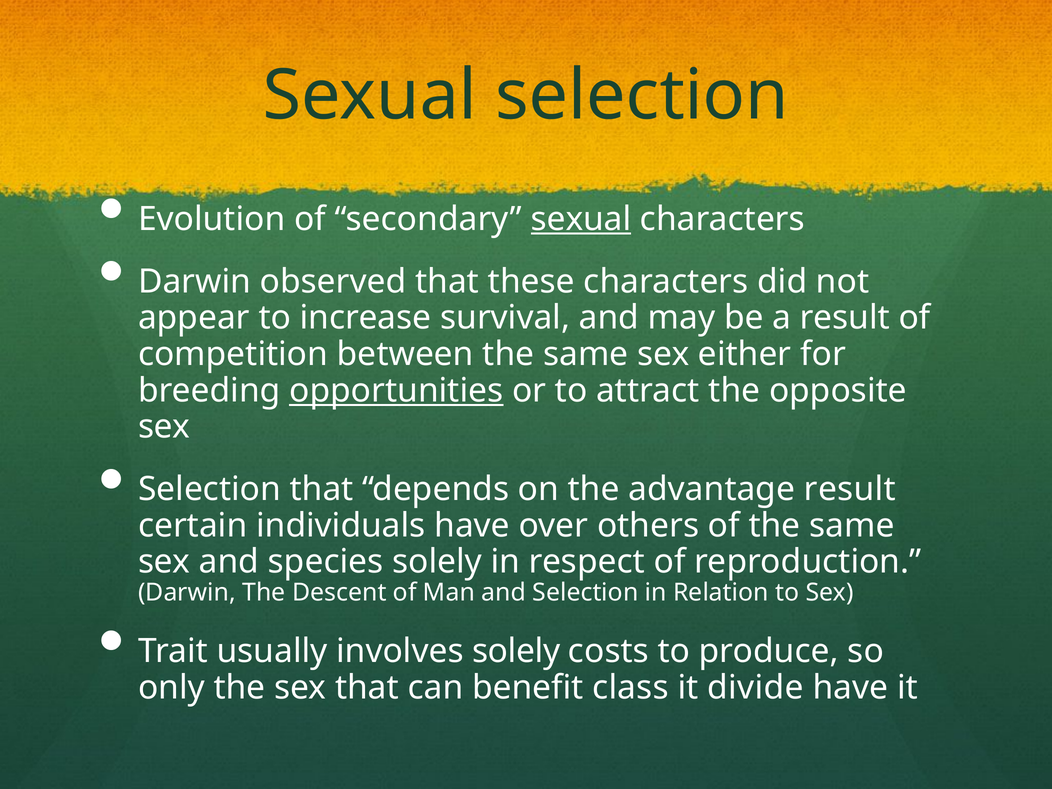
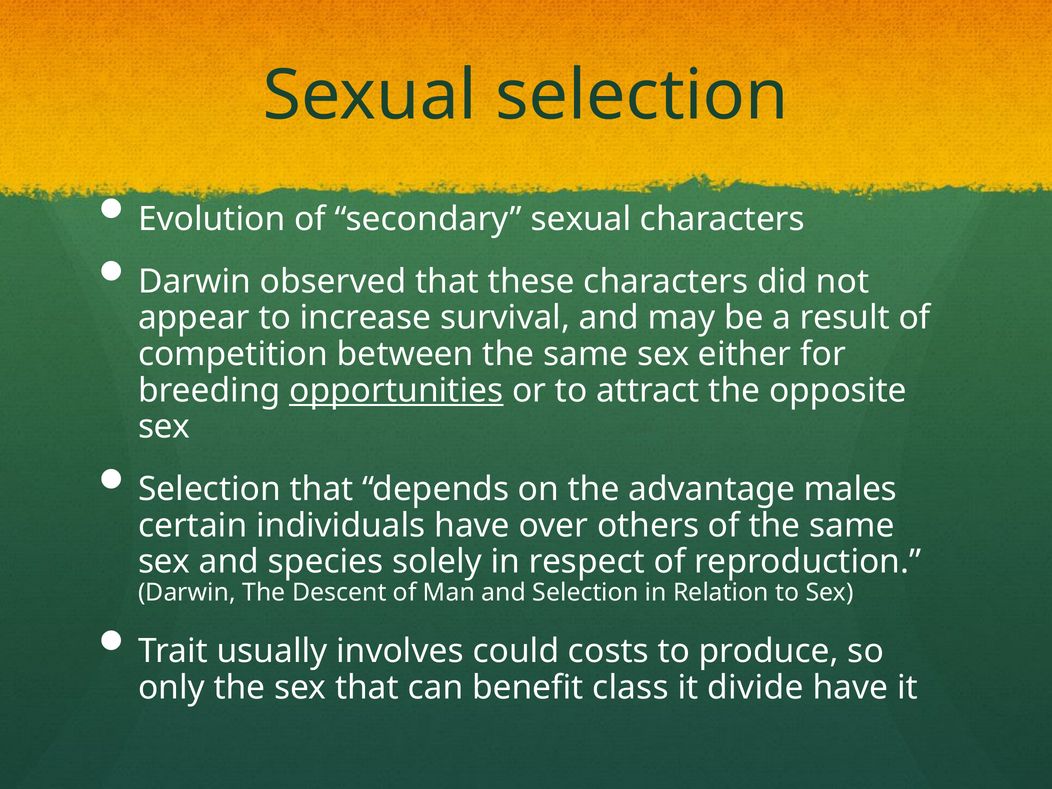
sexual at (581, 219) underline: present -> none
advantage result: result -> males
involves solely: solely -> could
